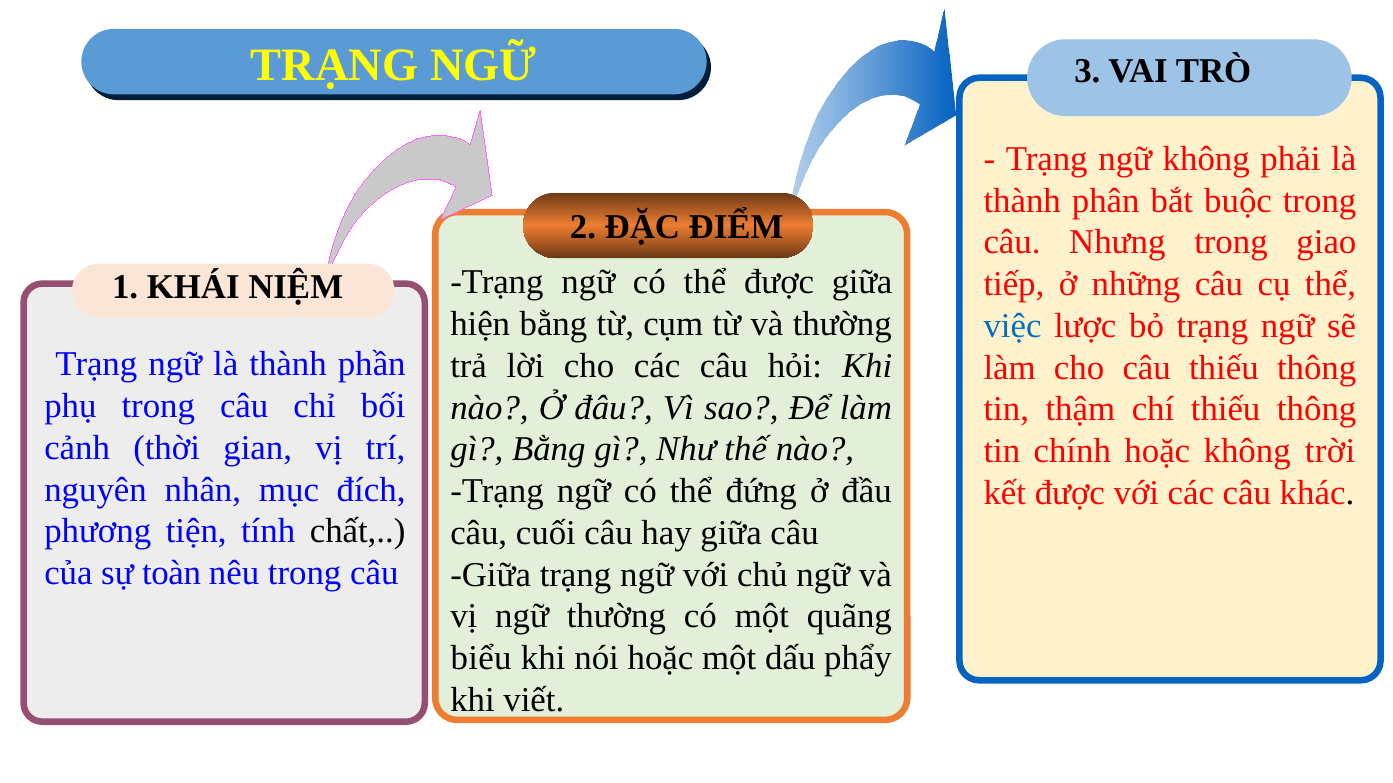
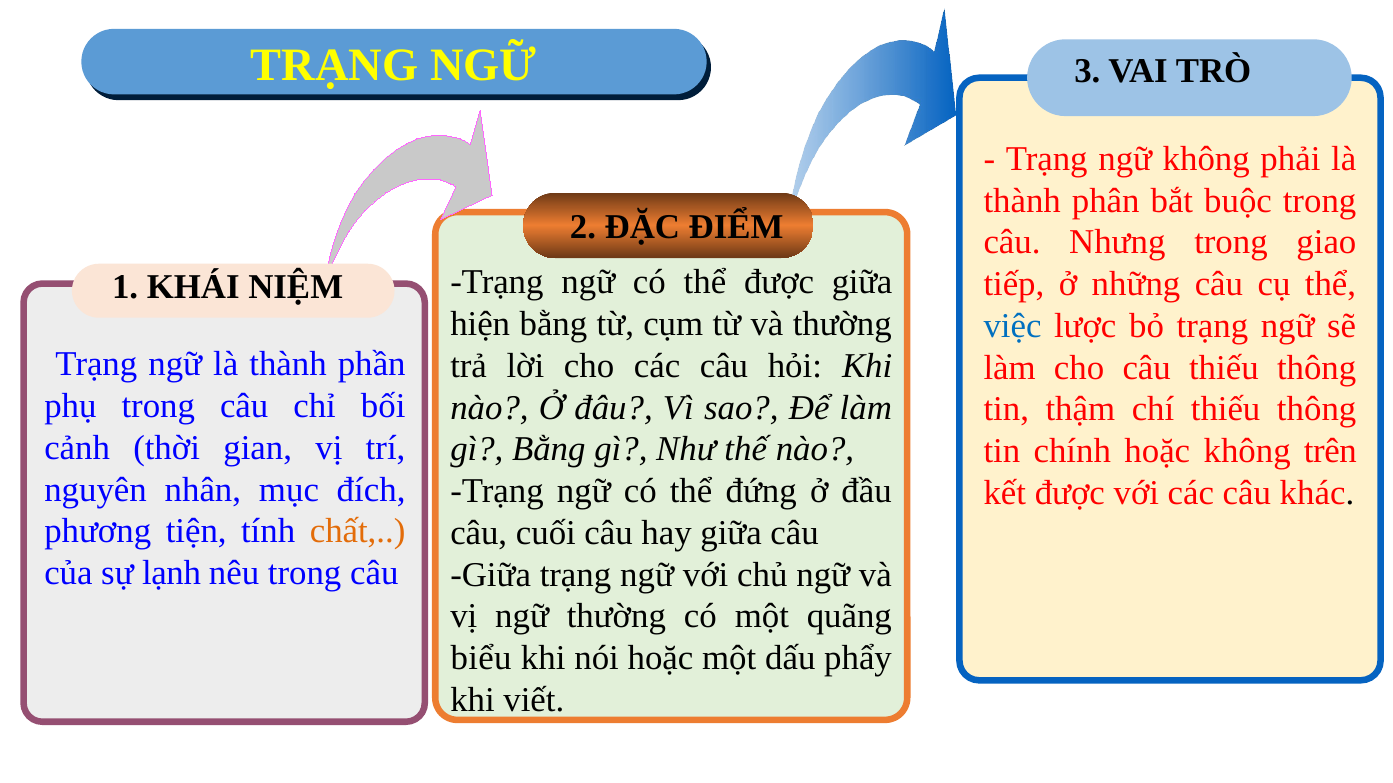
trời: trời -> trên
chất colour: black -> orange
toàn: toàn -> lạnh
